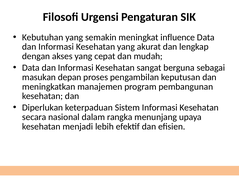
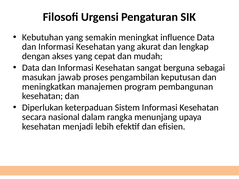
depan: depan -> jawab
